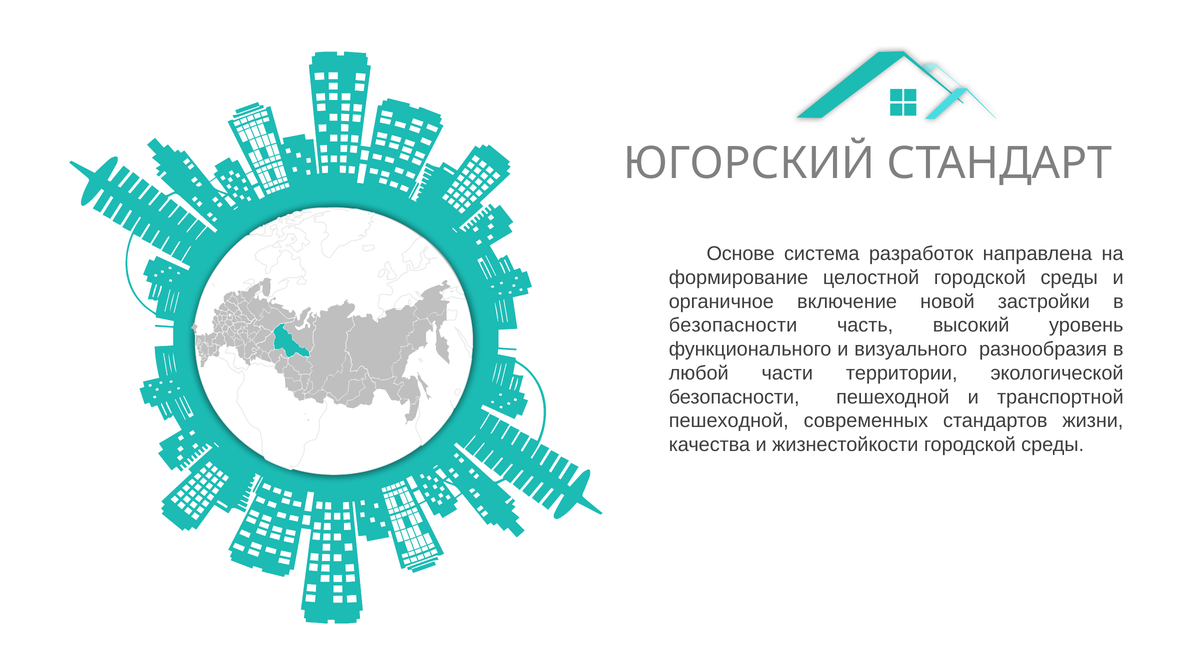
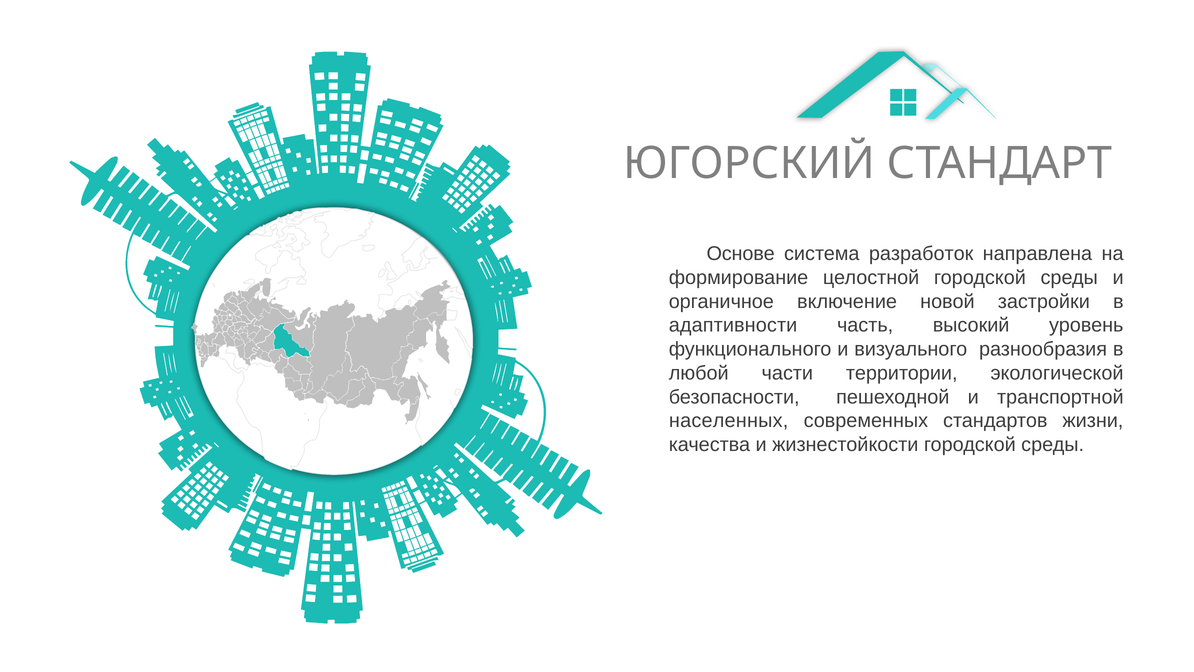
безопасности at (733, 325): безопасности -> адаптивности
пешеходной at (729, 421): пешеходной -> населенных
